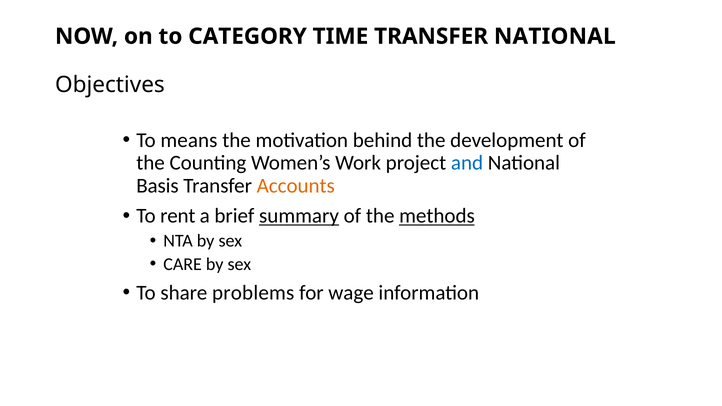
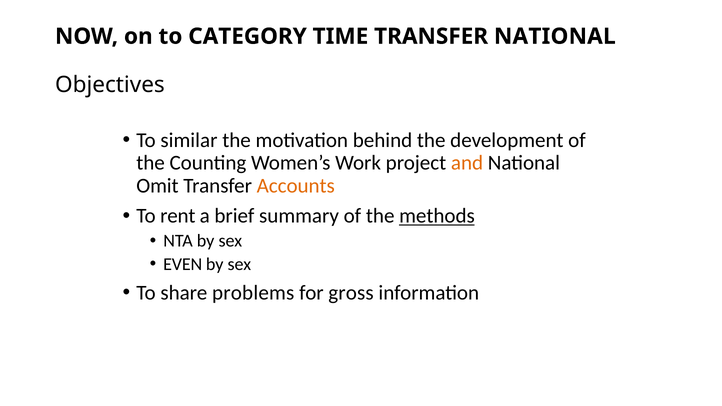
means: means -> similar
and colour: blue -> orange
Basis: Basis -> Omit
summary underline: present -> none
CARE: CARE -> EVEN
wage: wage -> gross
